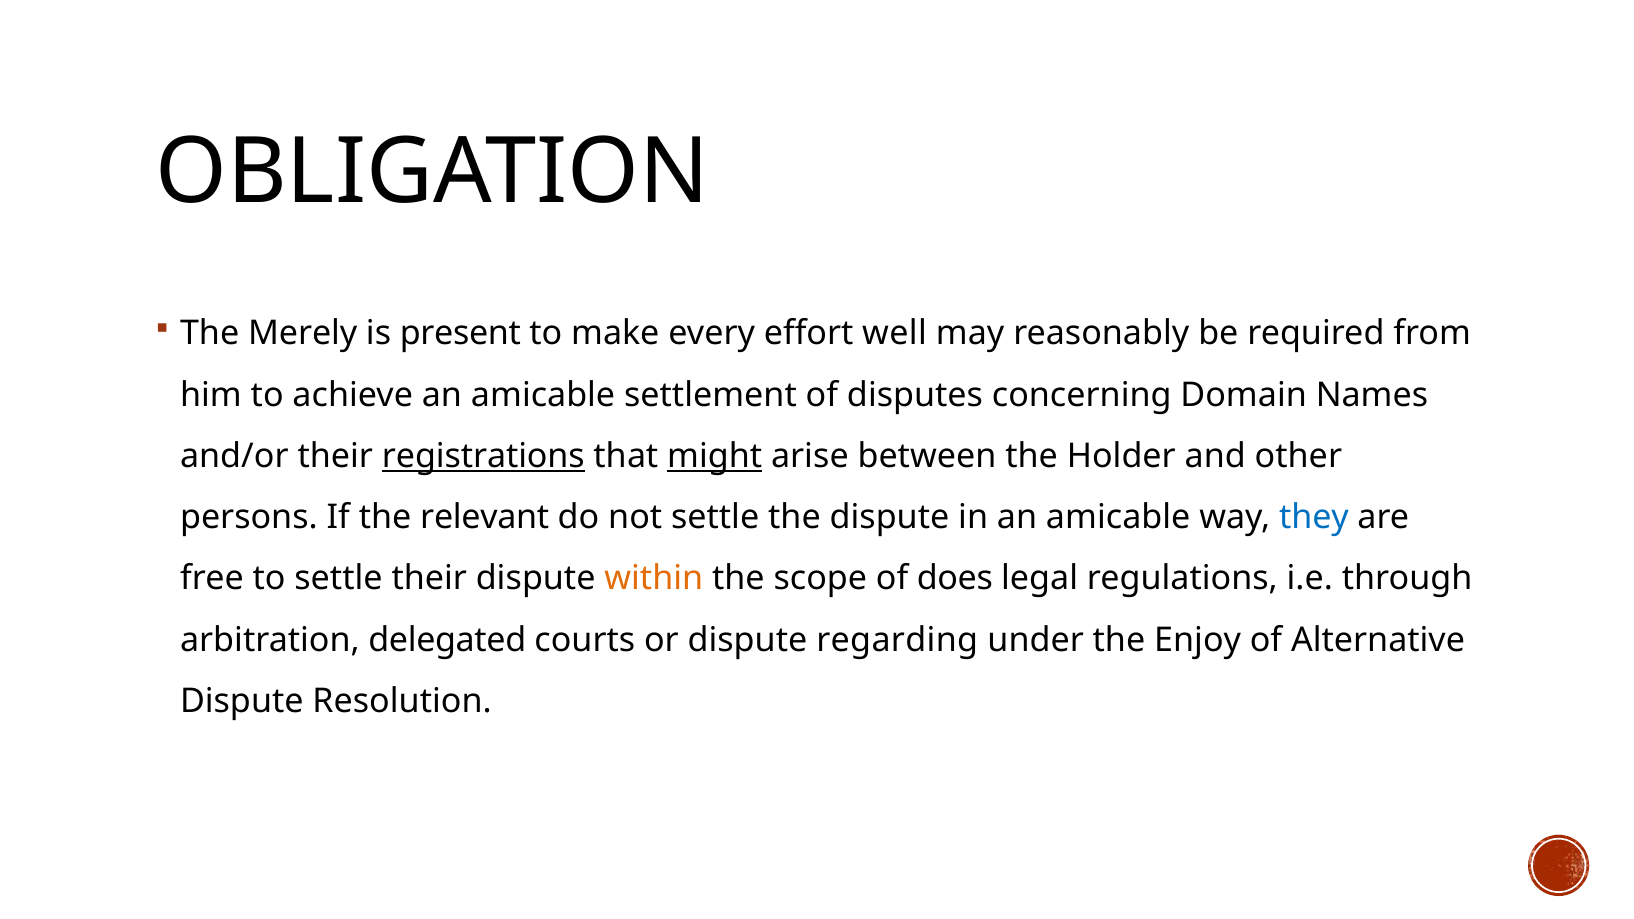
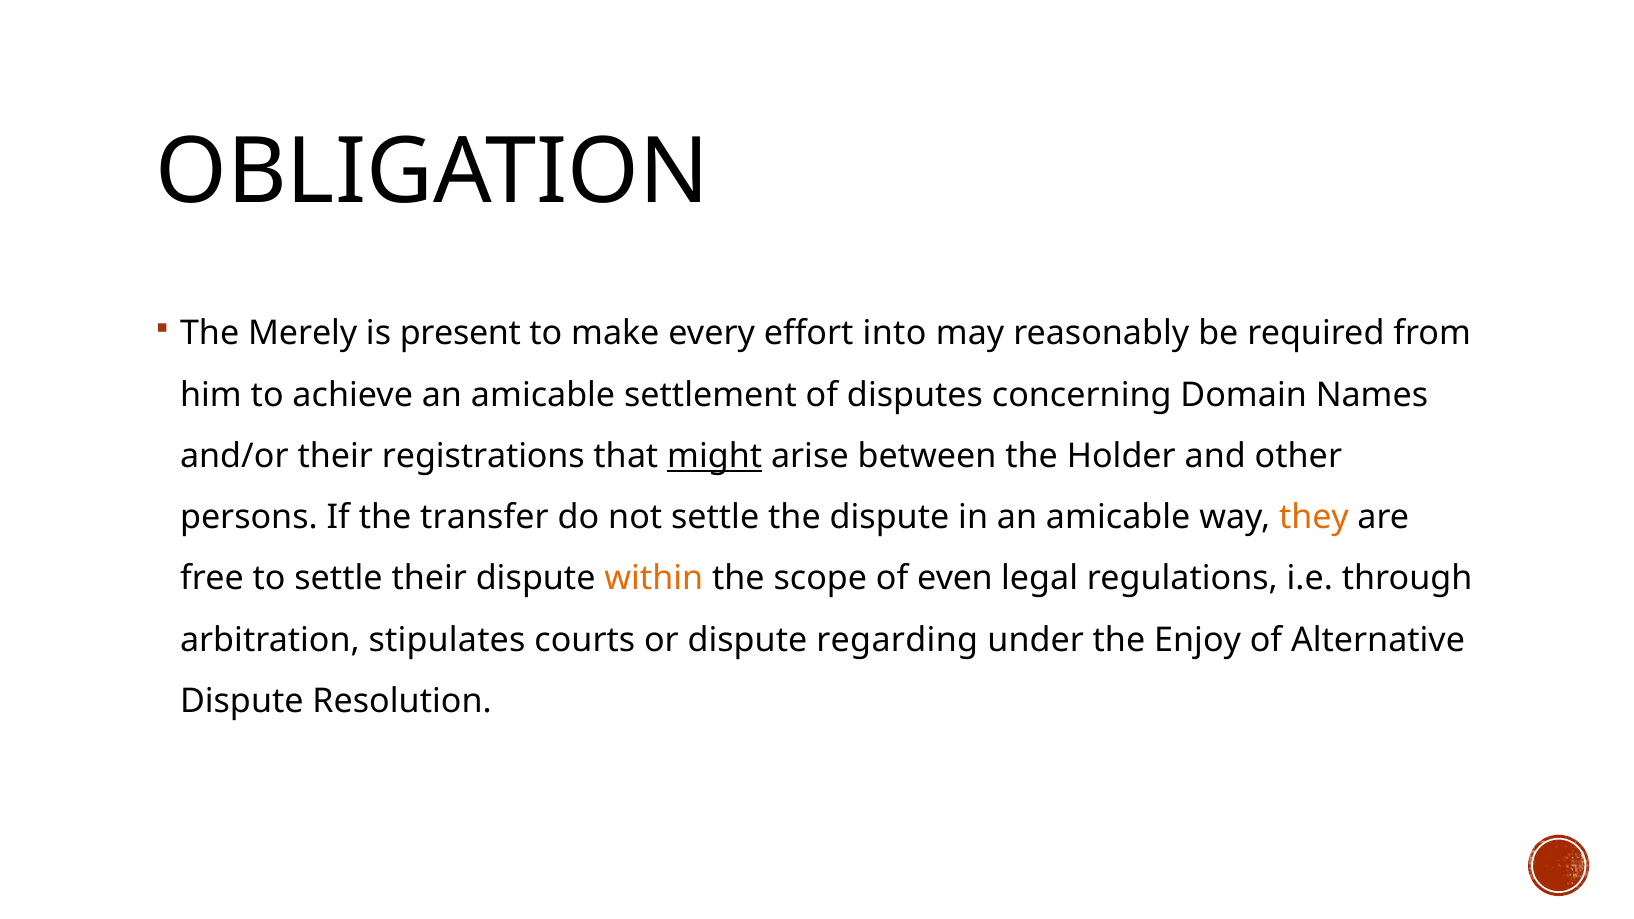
well: well -> into
registrations underline: present -> none
relevant: relevant -> transfer
they colour: blue -> orange
does: does -> even
delegated: delegated -> stipulates
